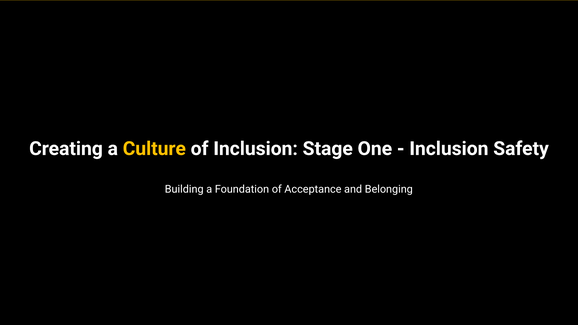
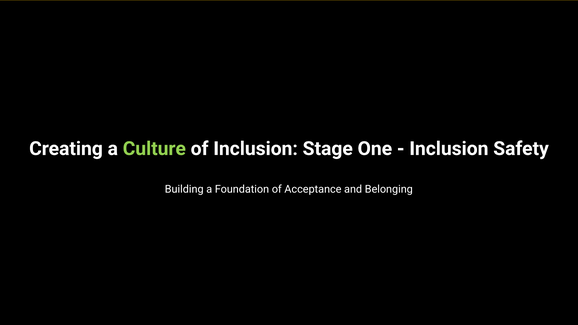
Culture colour: yellow -> light green
